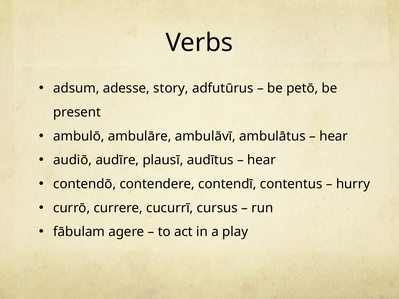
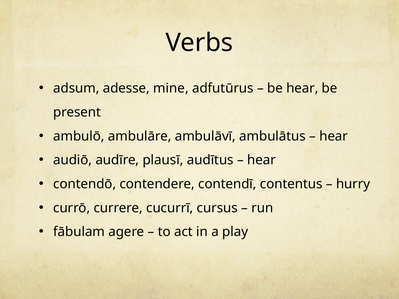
story: story -> mine
be petō: petō -> hear
